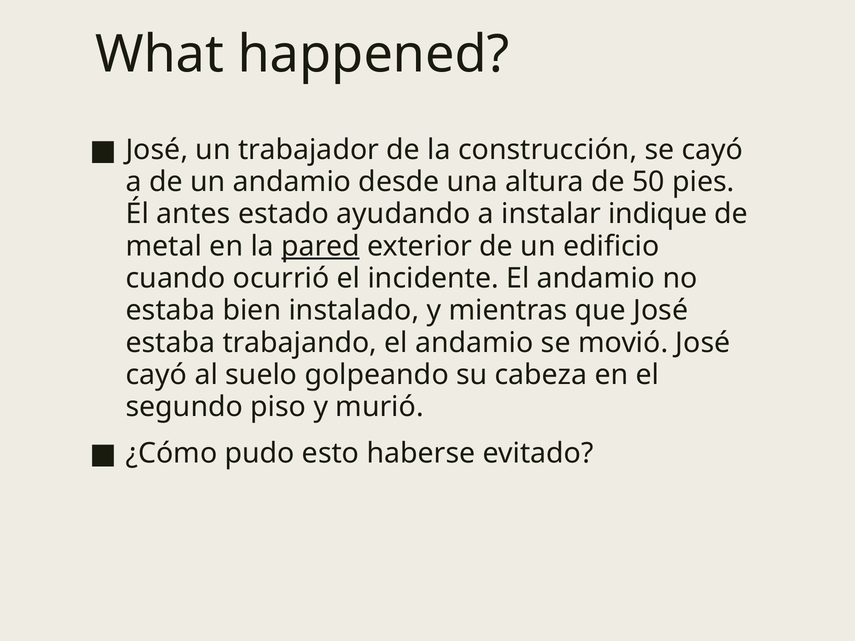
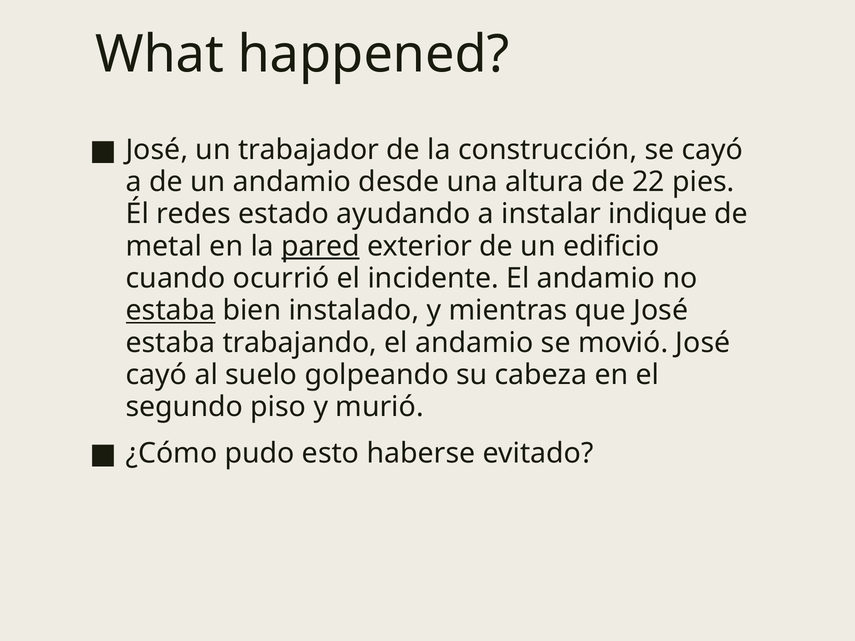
50: 50 -> 22
antes: antes -> redes
estaba at (171, 311) underline: none -> present
